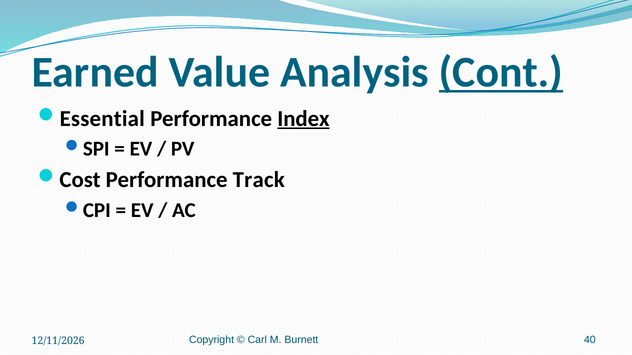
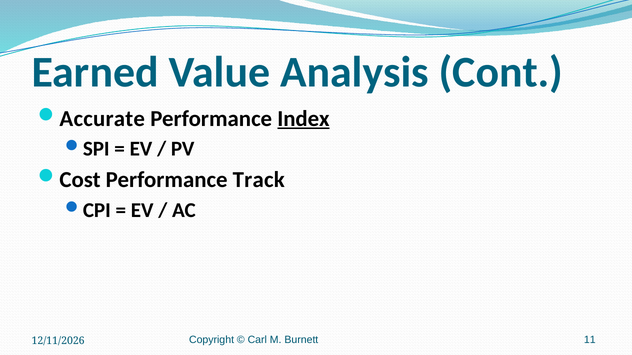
Cont underline: present -> none
Essential: Essential -> Accurate
40: 40 -> 11
